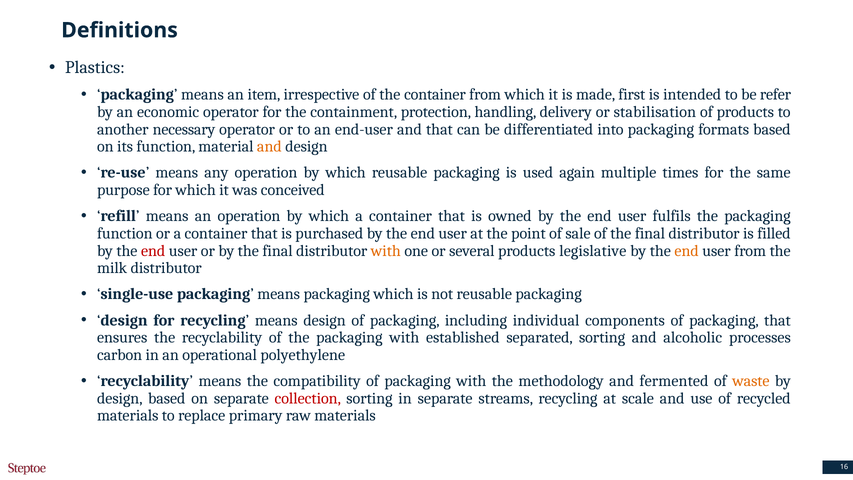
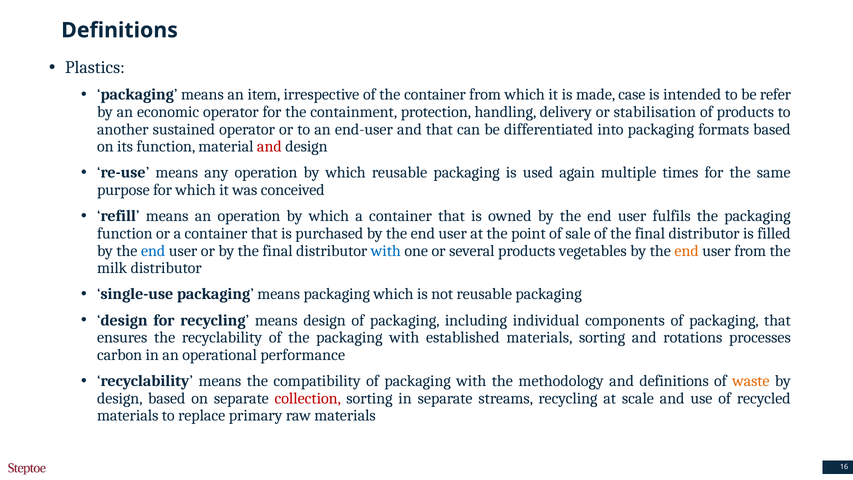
first: first -> case
necessary: necessary -> sustained
and at (269, 146) colour: orange -> red
end at (153, 251) colour: red -> blue
with at (386, 251) colour: orange -> blue
legislative: legislative -> vegetables
established separated: separated -> materials
alcoholic: alcoholic -> rotations
polyethylene: polyethylene -> performance
and fermented: fermented -> definitions
